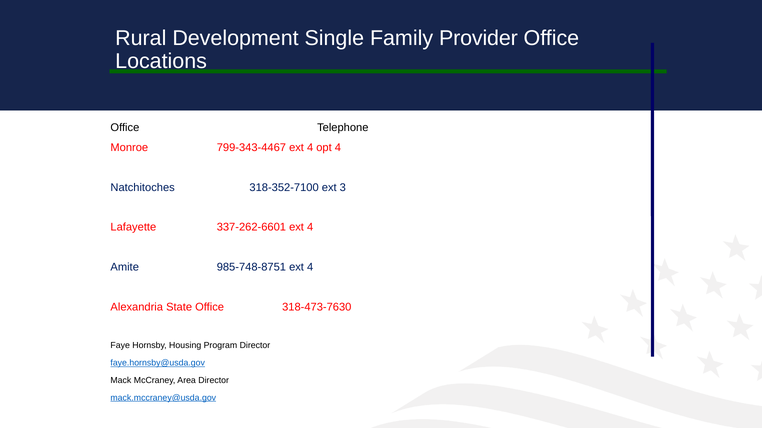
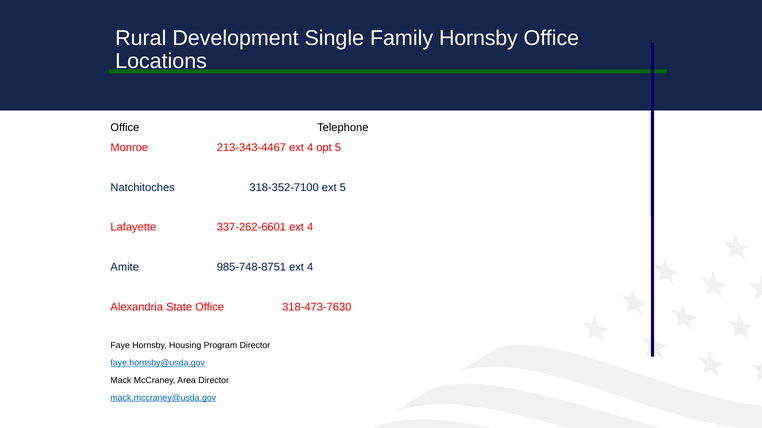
Family Provider: Provider -> Hornsby
799-343-4467: 799-343-4467 -> 213-343-4467
opt 4: 4 -> 5
ext 3: 3 -> 5
